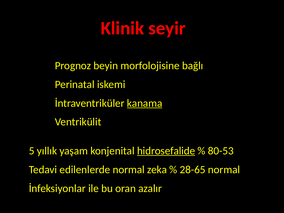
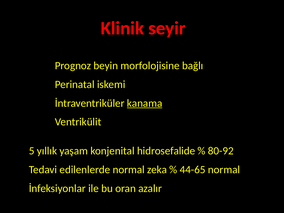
hidrosefalide underline: present -> none
80-53: 80-53 -> 80-92
28-65: 28-65 -> 44-65
